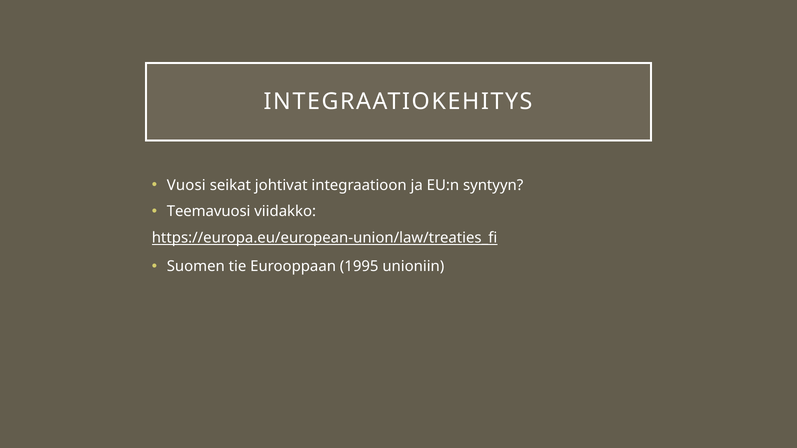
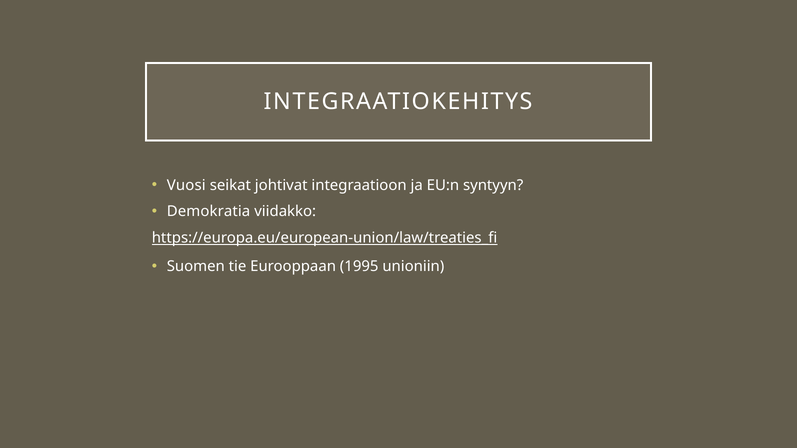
Teemavuosi: Teemavuosi -> Demokratia
